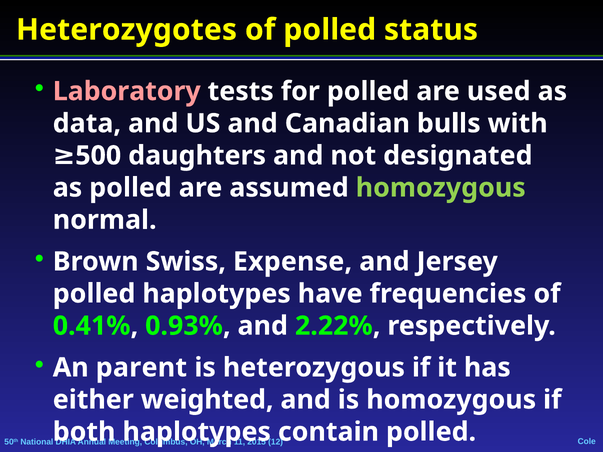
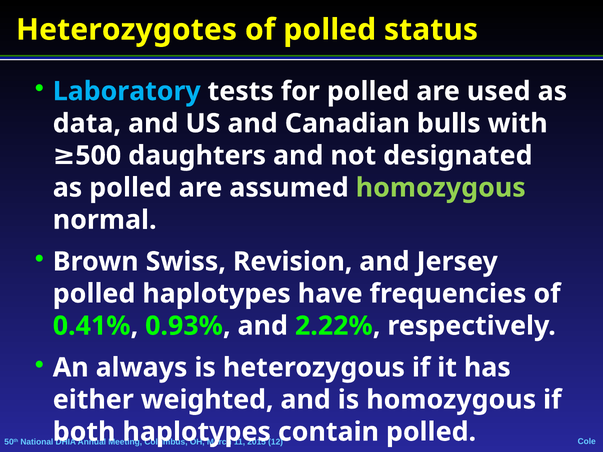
Laboratory colour: pink -> light blue
Expense: Expense -> Revision
parent: parent -> always
